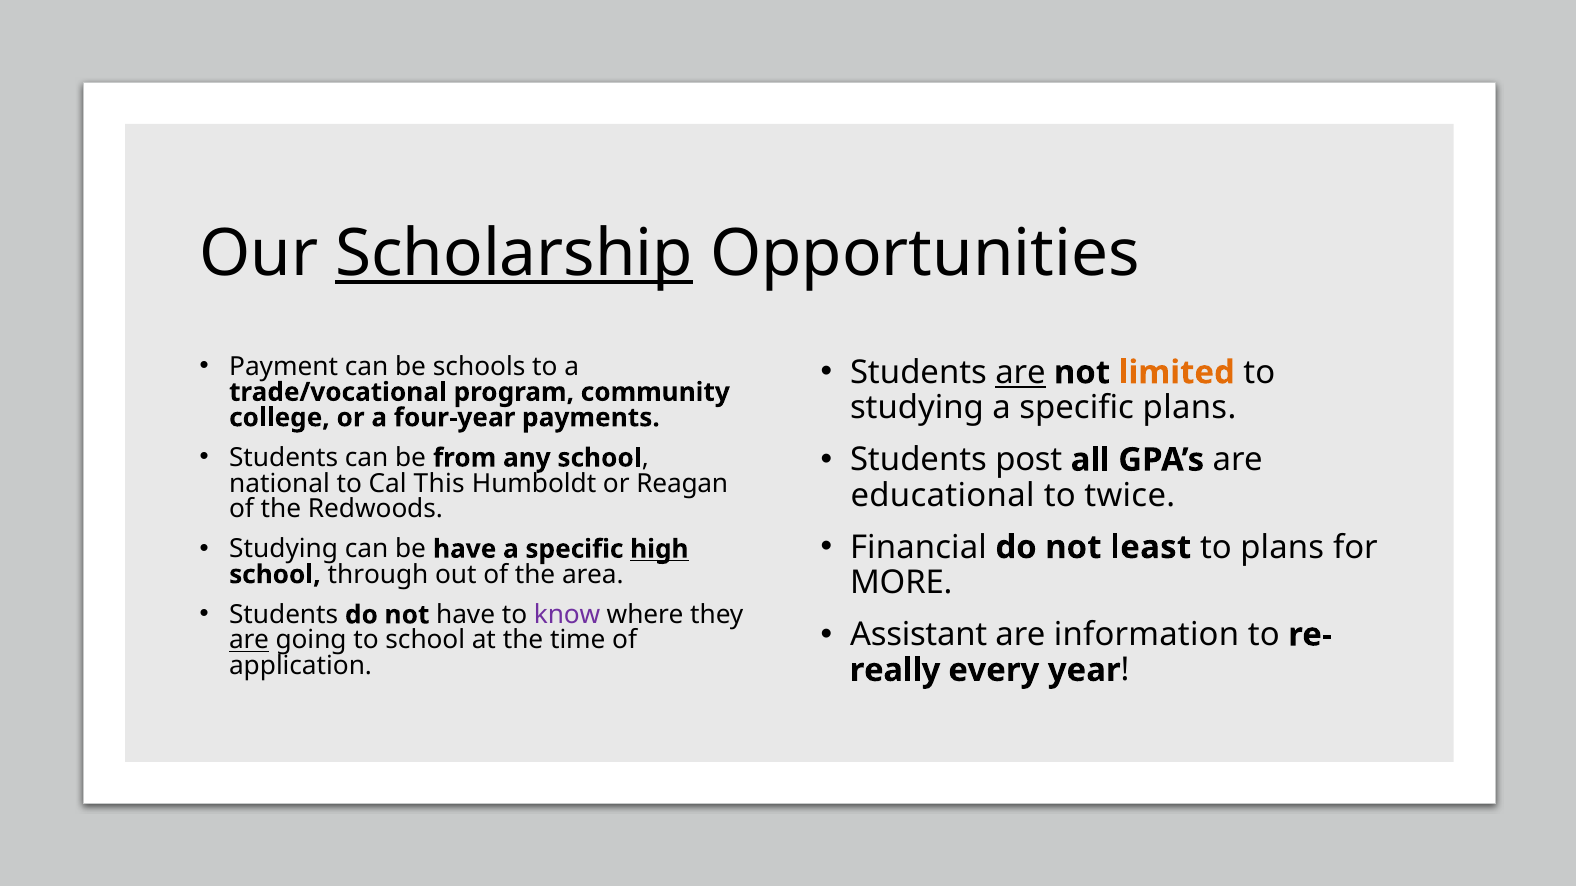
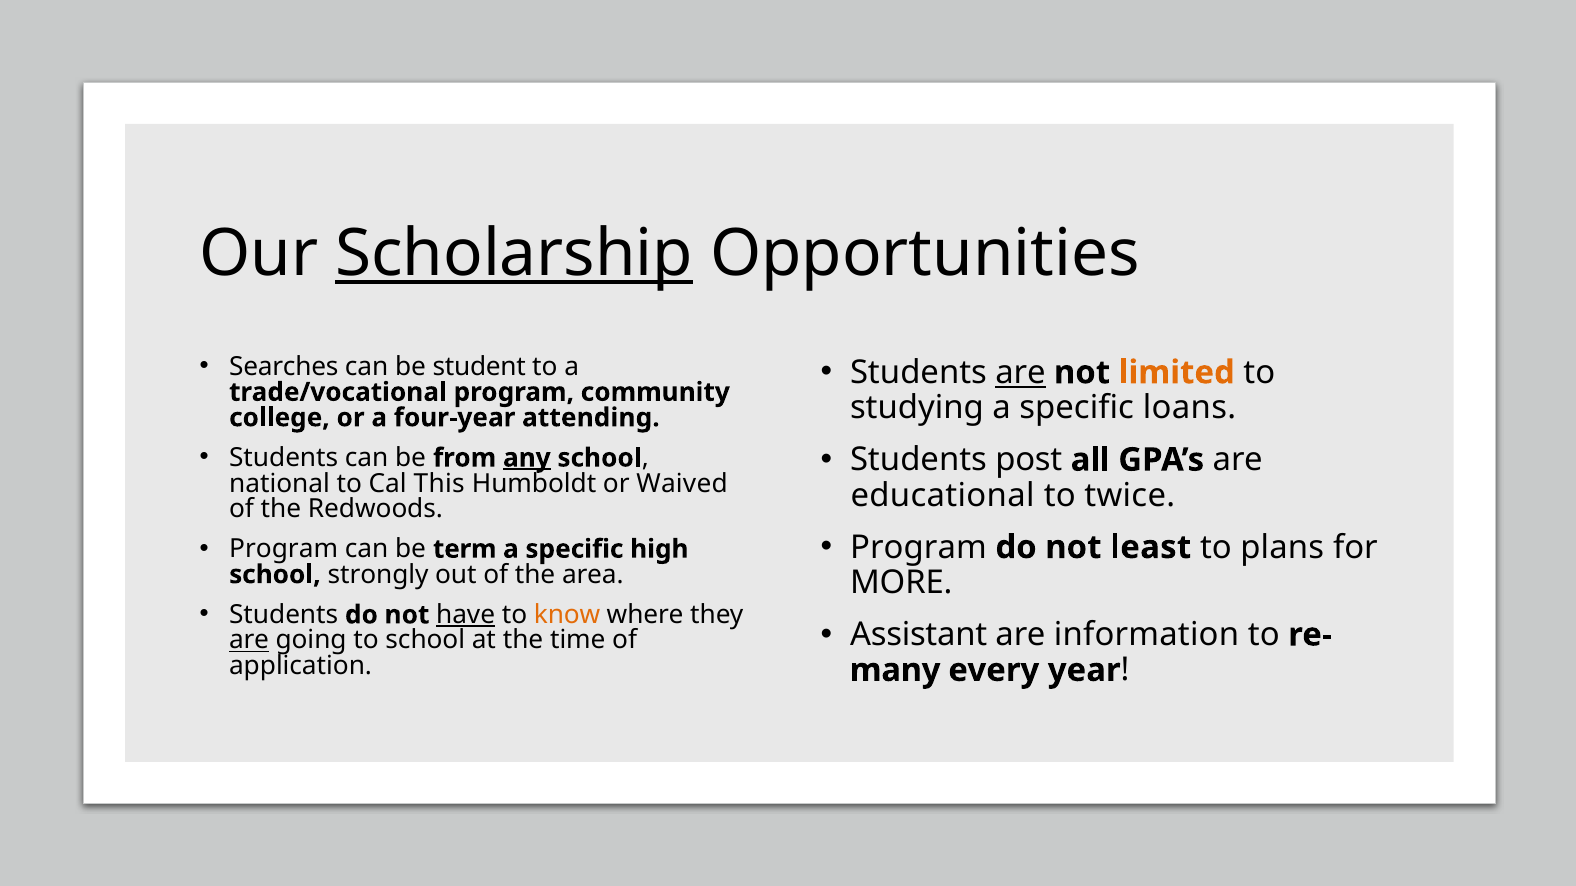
Payment: Payment -> Searches
schools: schools -> student
specific plans: plans -> loans
payments: payments -> attending
any underline: none -> present
Reagan: Reagan -> Waived
Financial at (918, 548): Financial -> Program
Studying at (284, 549): Studying -> Program
be have: have -> term
high underline: present -> none
through: through -> strongly
have at (466, 615) underline: none -> present
know colour: purple -> orange
really: really -> many
